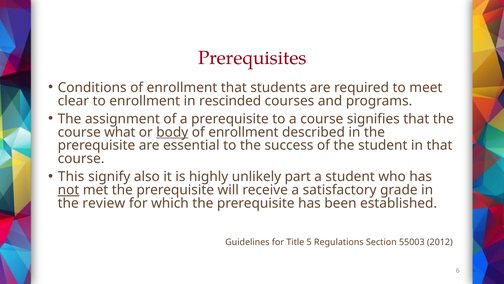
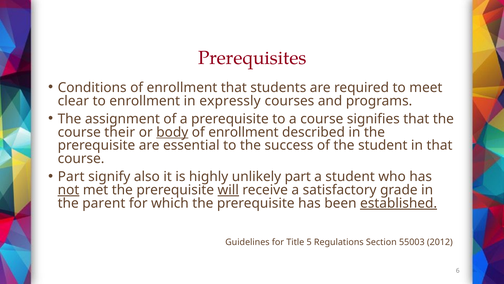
rescinded: rescinded -> expressly
what: what -> their
This at (71, 176): This -> Part
will underline: none -> present
review: review -> parent
established underline: none -> present
